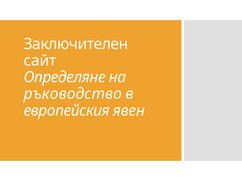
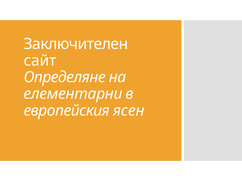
ръководство: ръководство -> елементарни
явен: явен -> ясен
